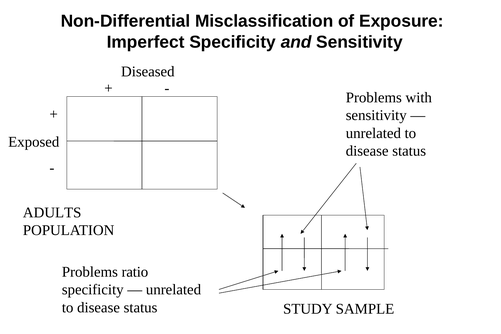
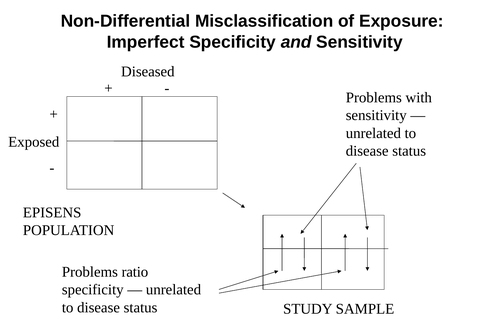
ADULTS: ADULTS -> EPISENS
